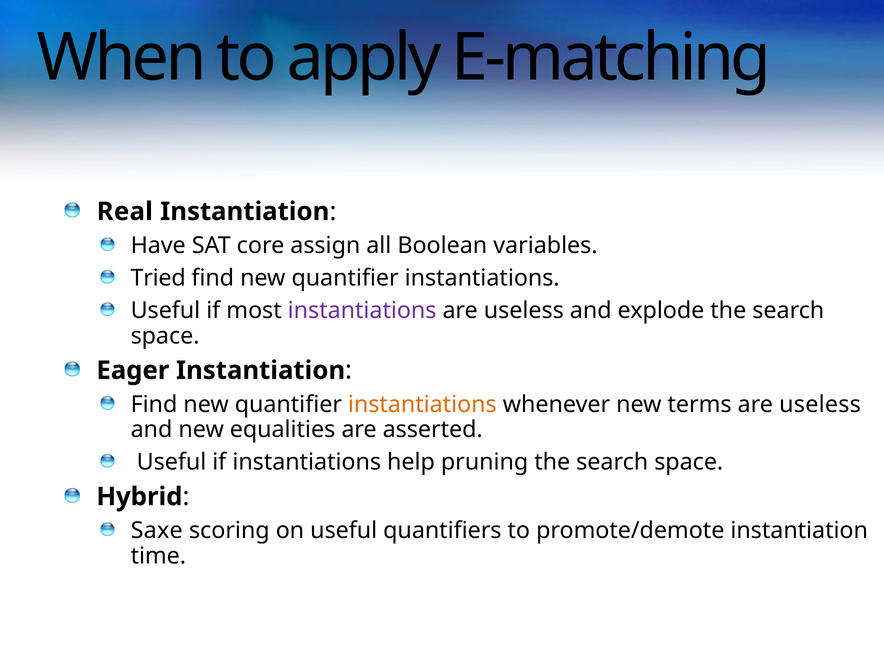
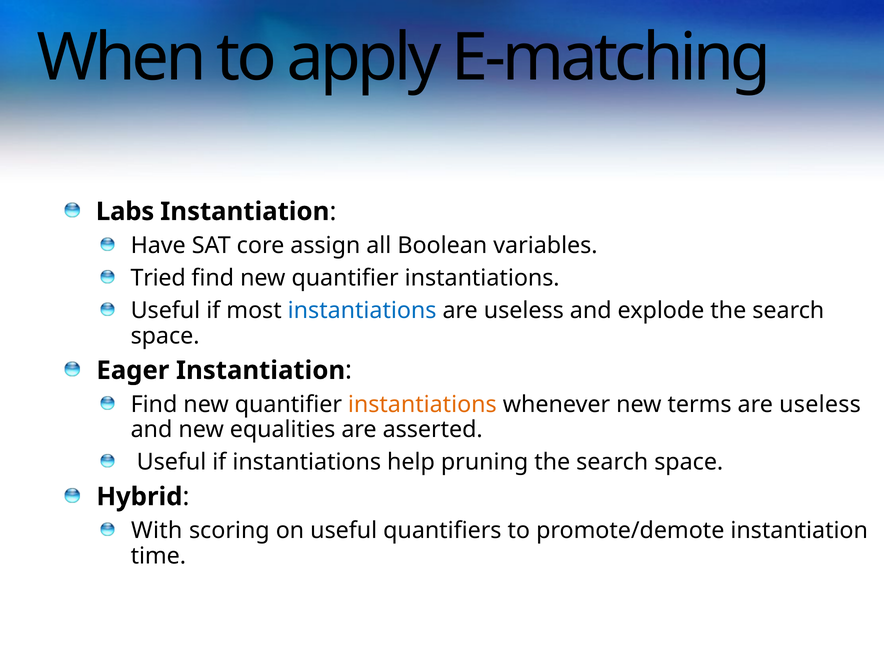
Real: Real -> Labs
instantiations at (362, 311) colour: purple -> blue
Saxe: Saxe -> With
